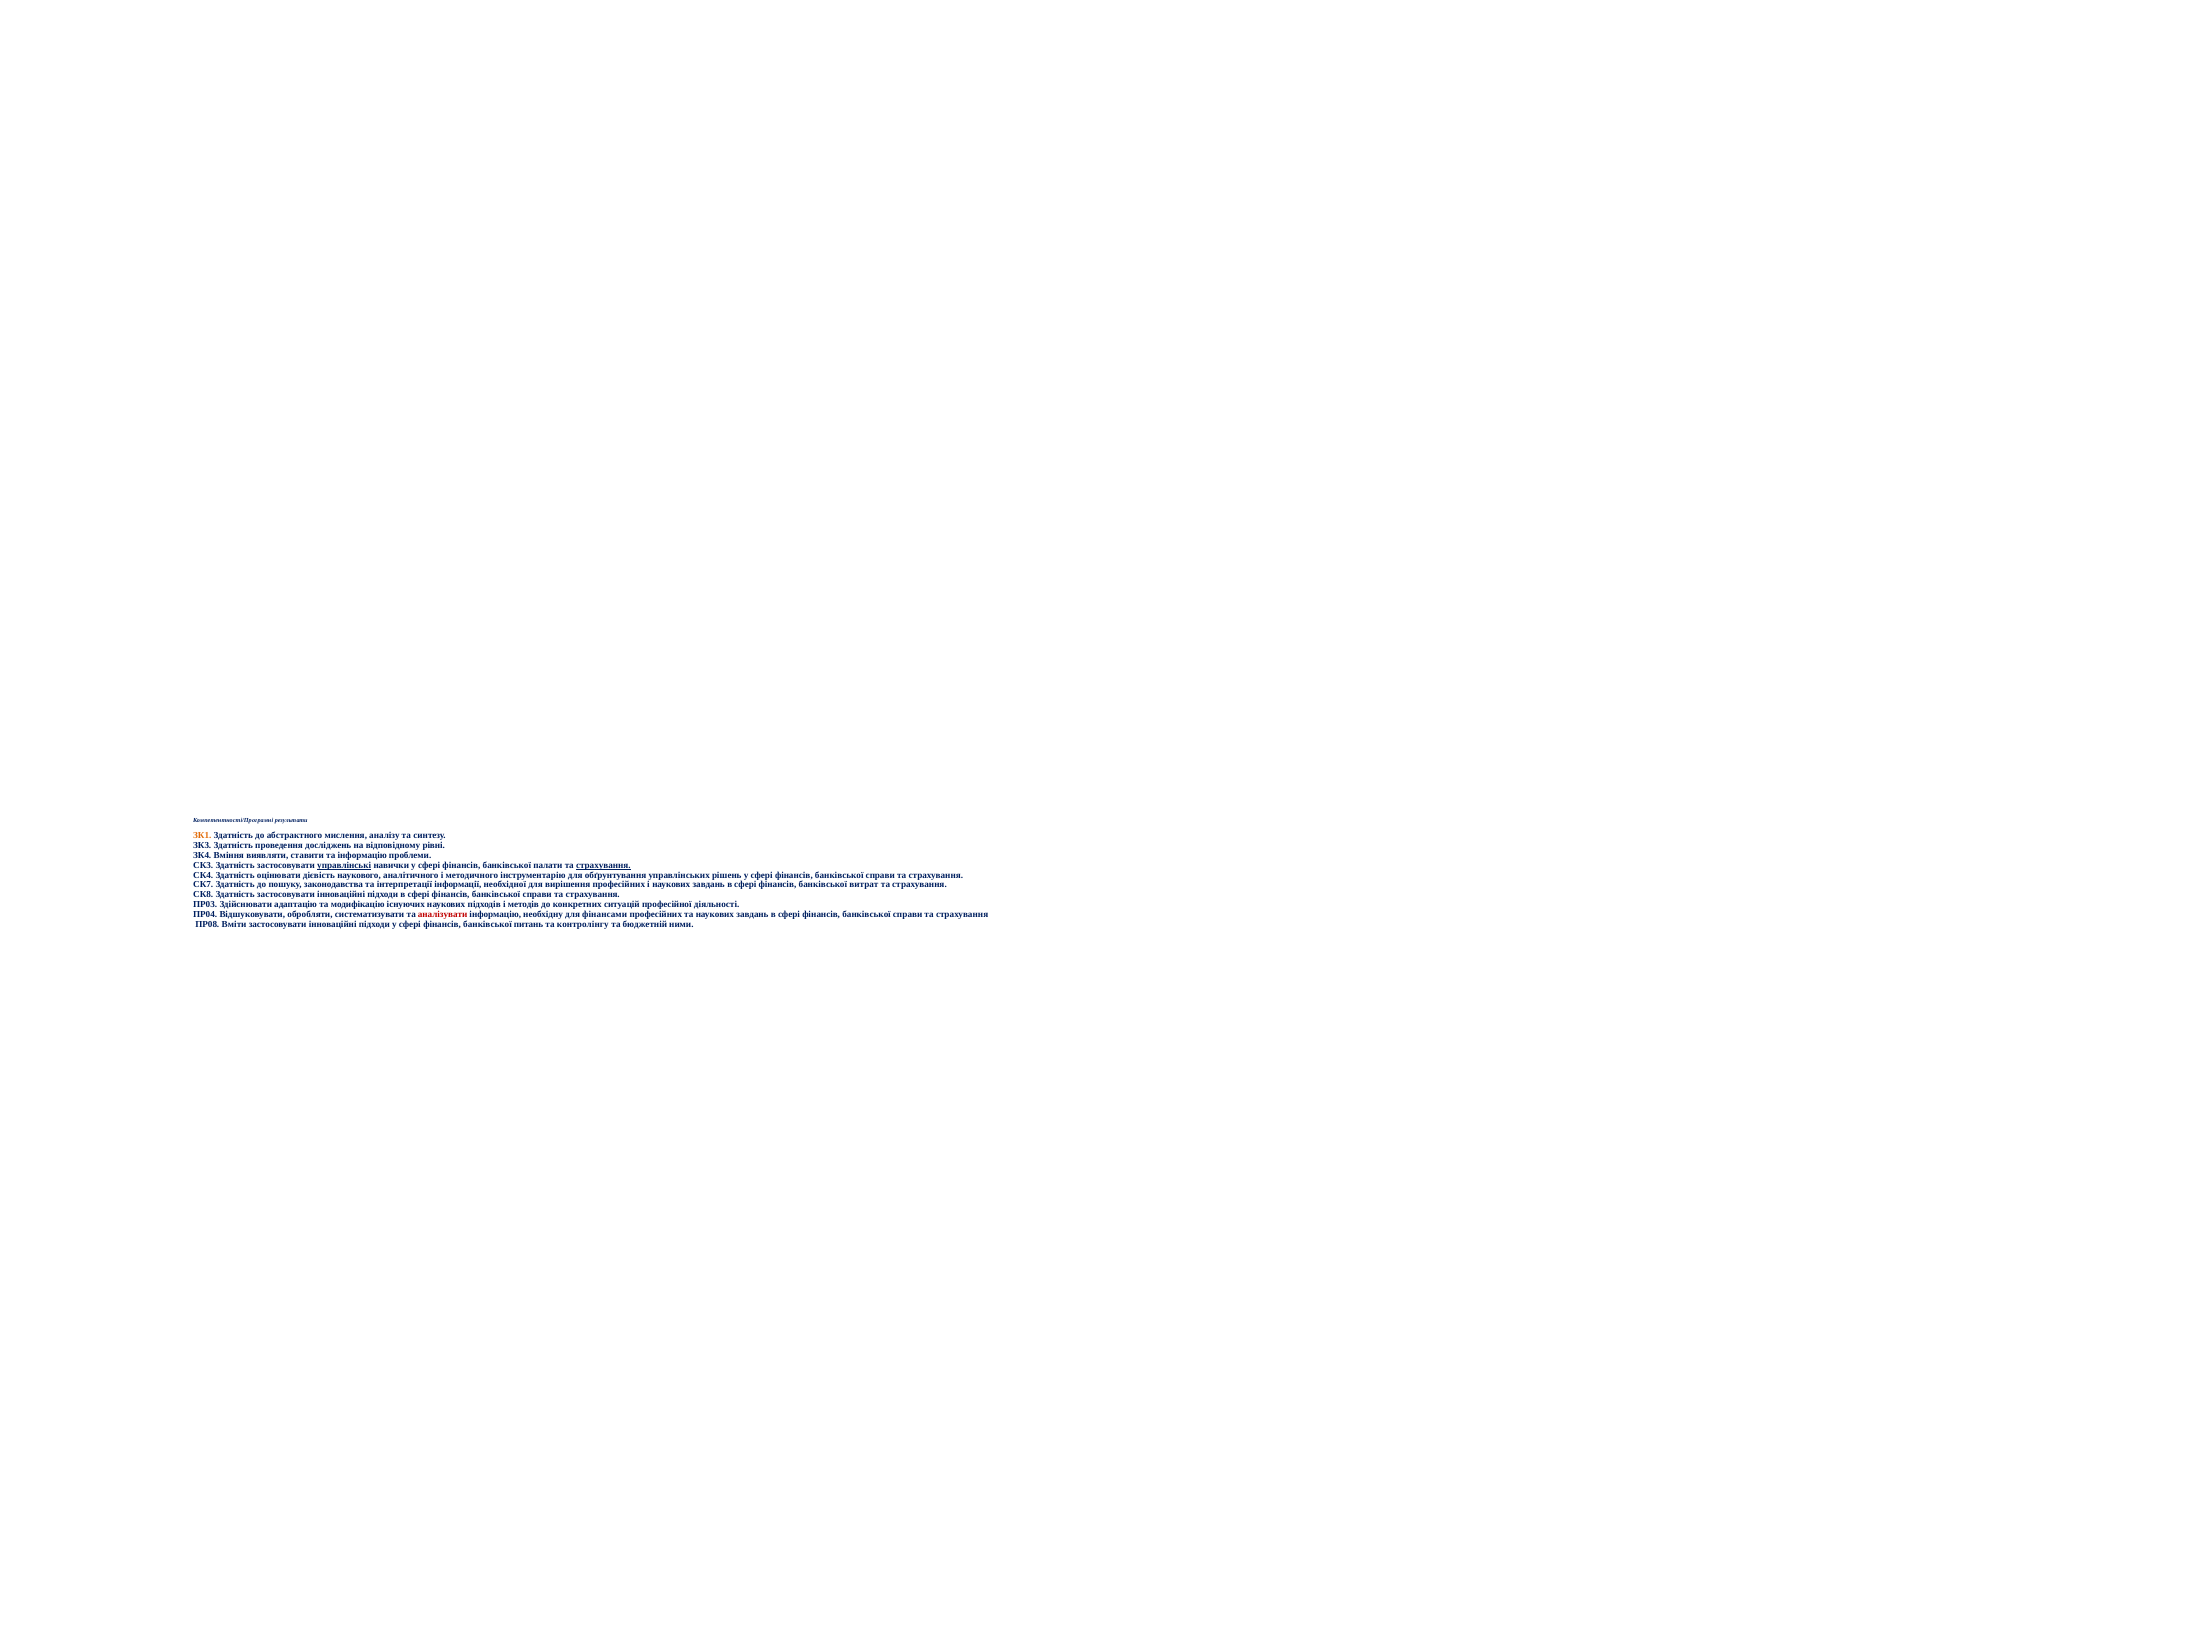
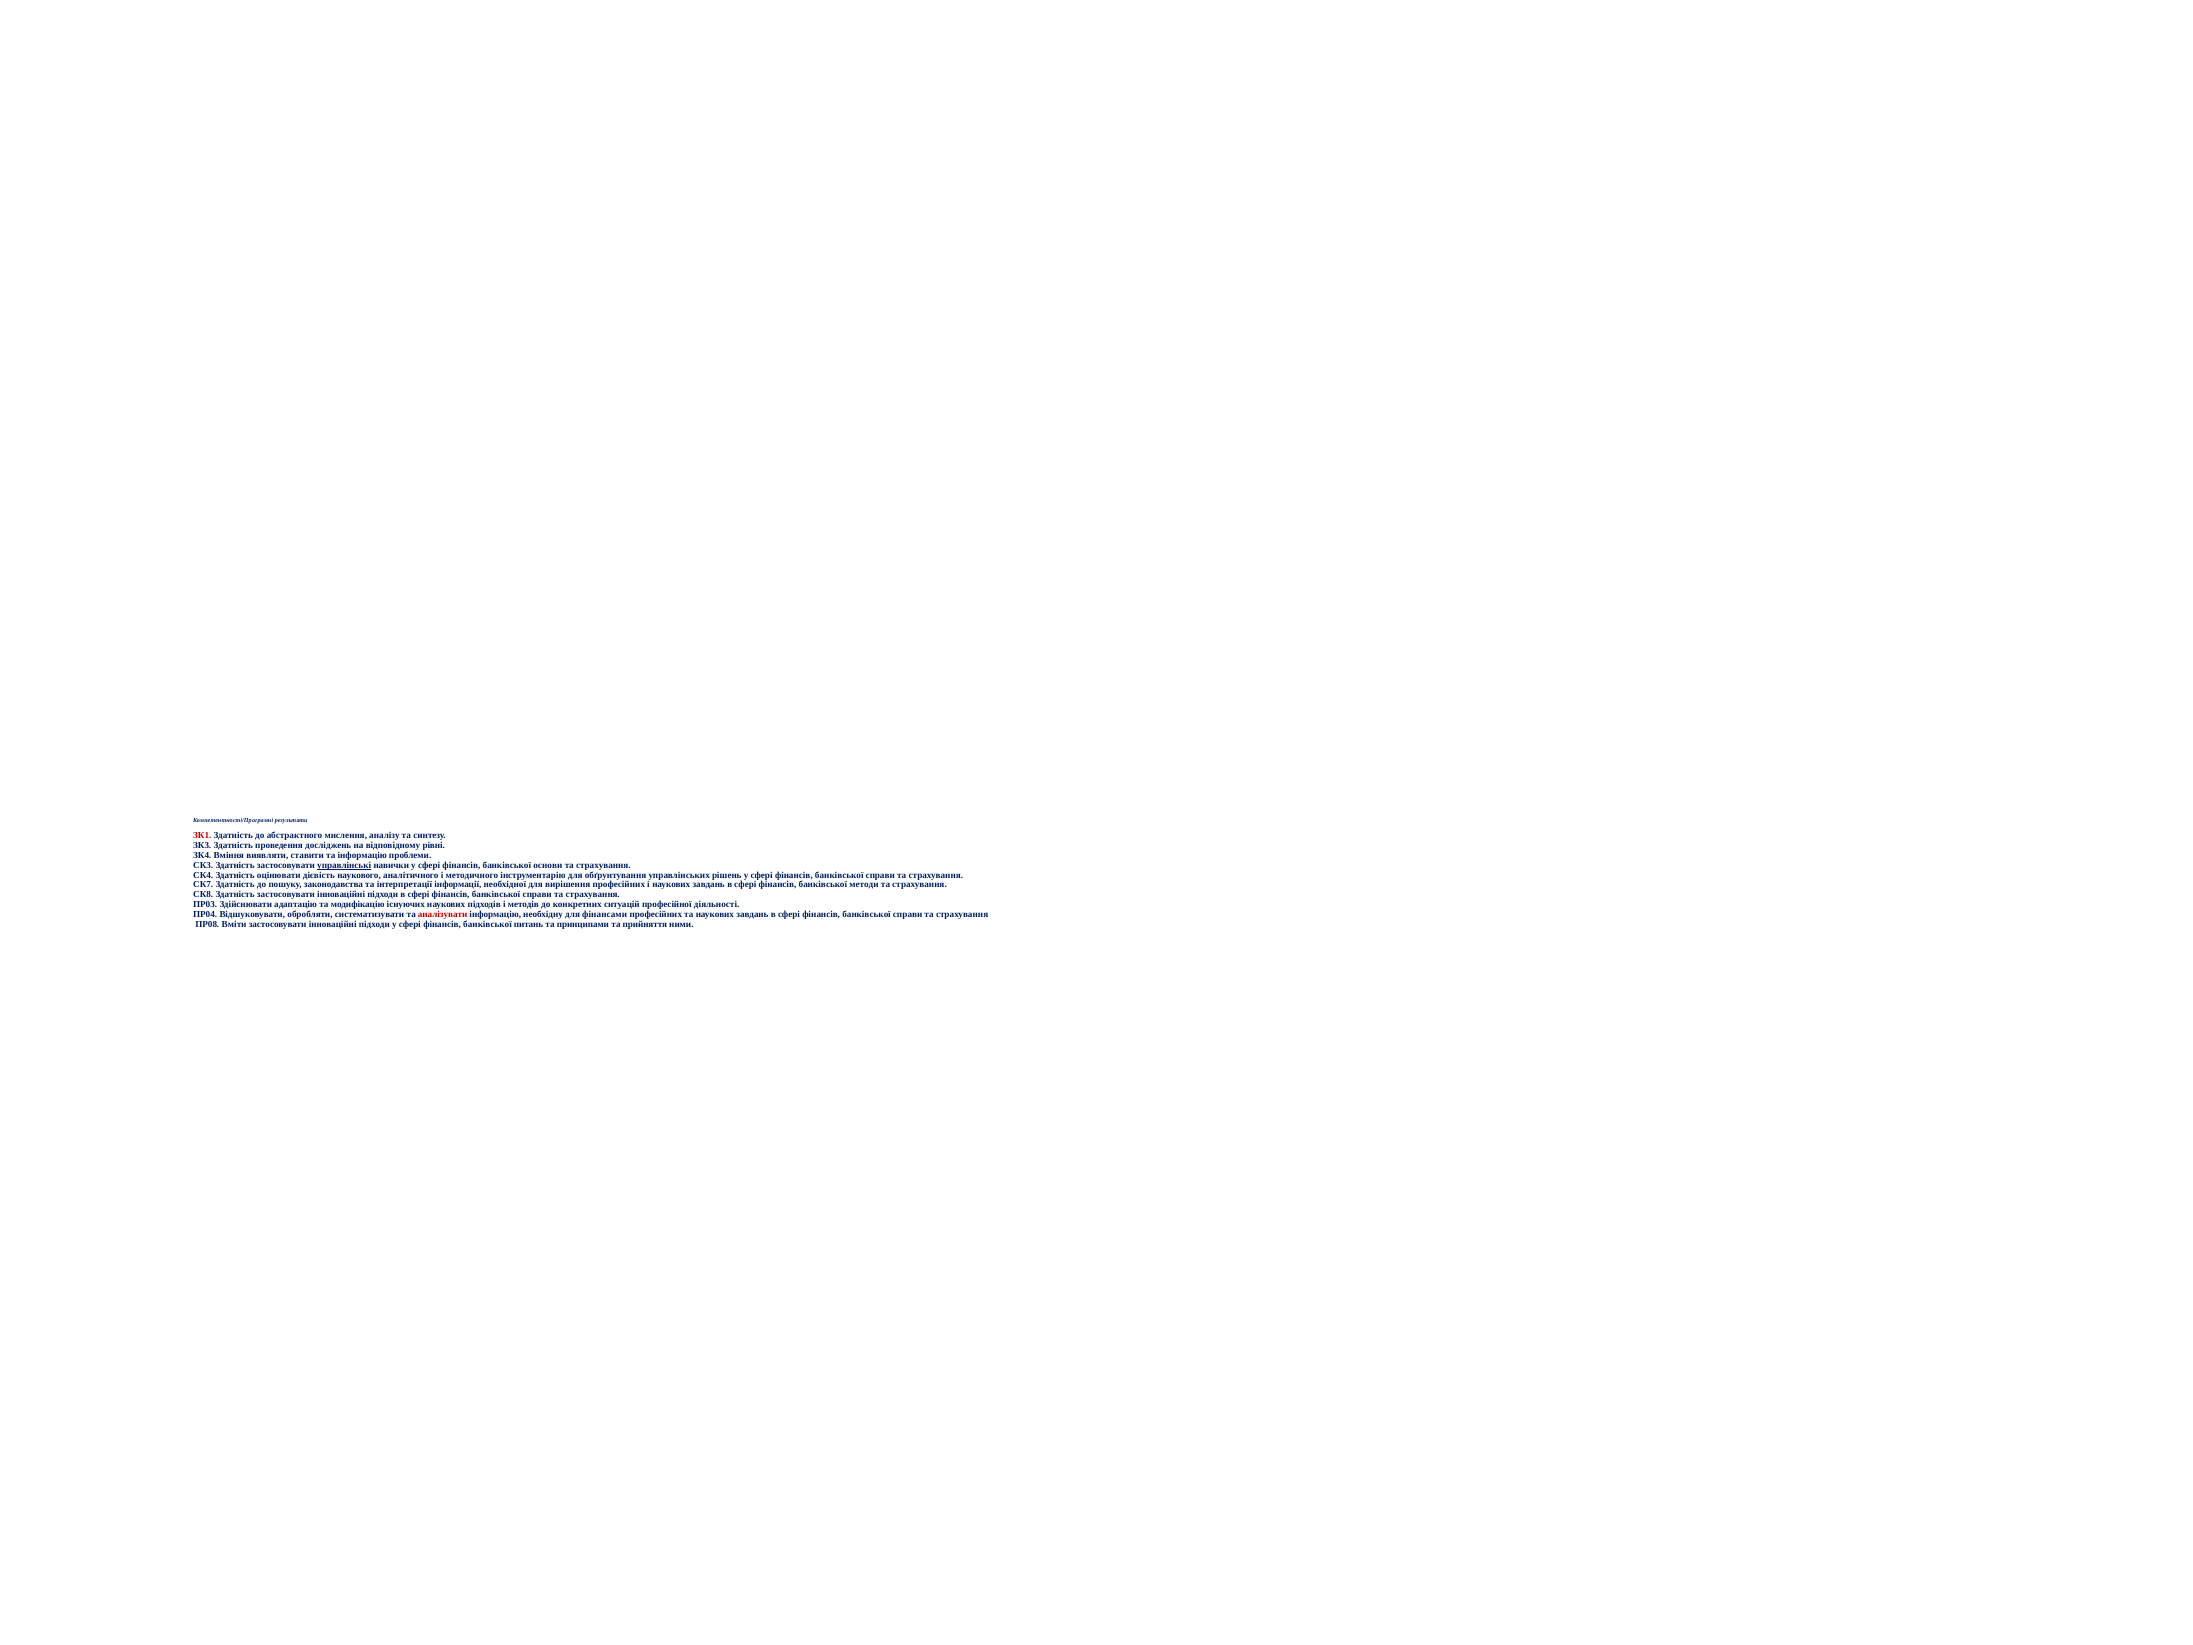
ЗК1 colour: orange -> red
палати: палати -> основи
страхування at (603, 865) underline: present -> none
витрат: витрат -> методи
контролінгу: контролінгу -> принципами
бюджетній: бюджетній -> прийняття
